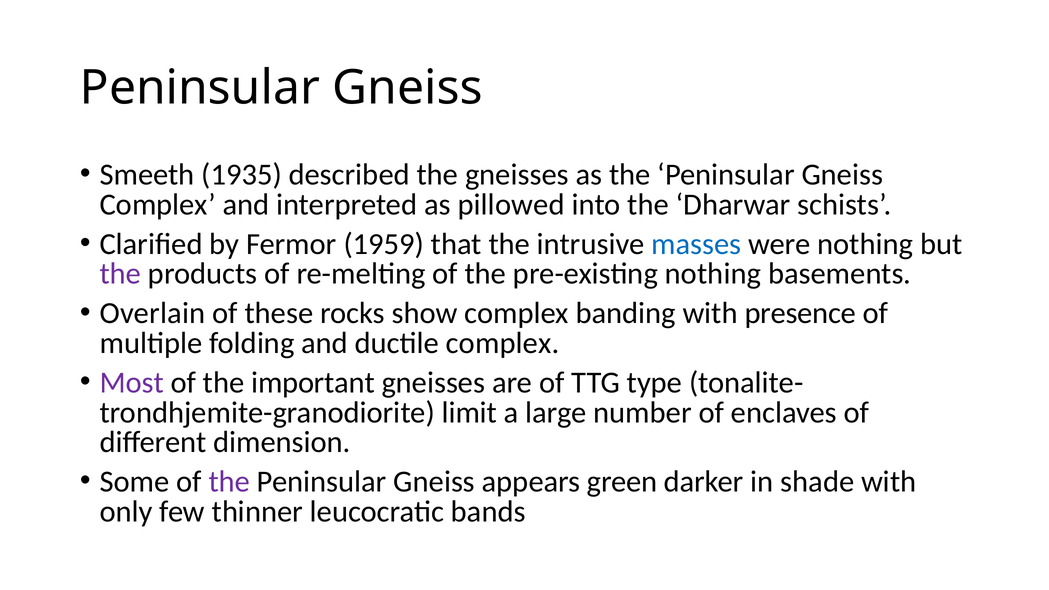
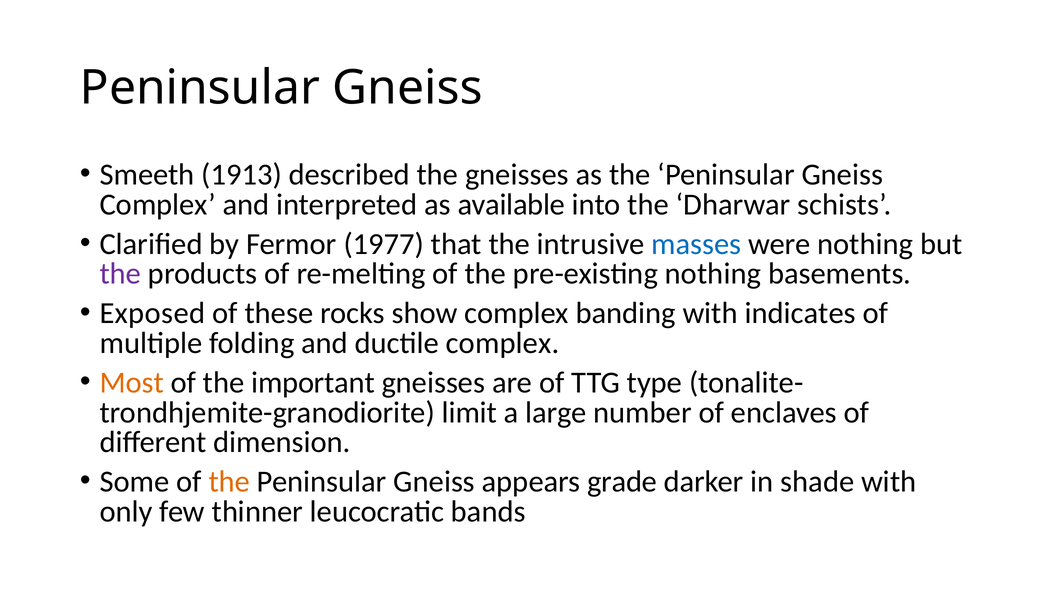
1935: 1935 -> 1913
pillowed: pillowed -> available
1959: 1959 -> 1977
Overlain: Overlain -> Exposed
presence: presence -> indicates
Most colour: purple -> orange
the at (229, 482) colour: purple -> orange
green: green -> grade
